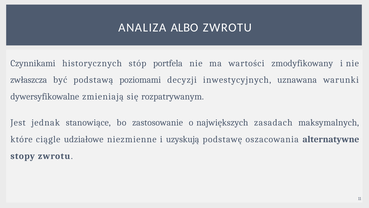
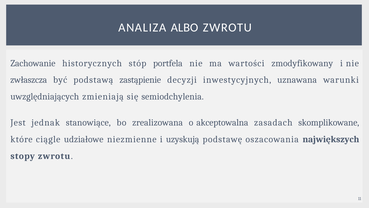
Czynnikami: Czynnikami -> Zachowanie
poziomami: poziomami -> zastąpienie
dywersyfikowalne: dywersyfikowalne -> uwzględniających
rozpatrywanym: rozpatrywanym -> semiodchylenia
zastosowanie: zastosowanie -> zrealizowana
największych: największych -> akceptowalna
maksymalnych: maksymalnych -> skomplikowane
alternatywne: alternatywne -> największych
